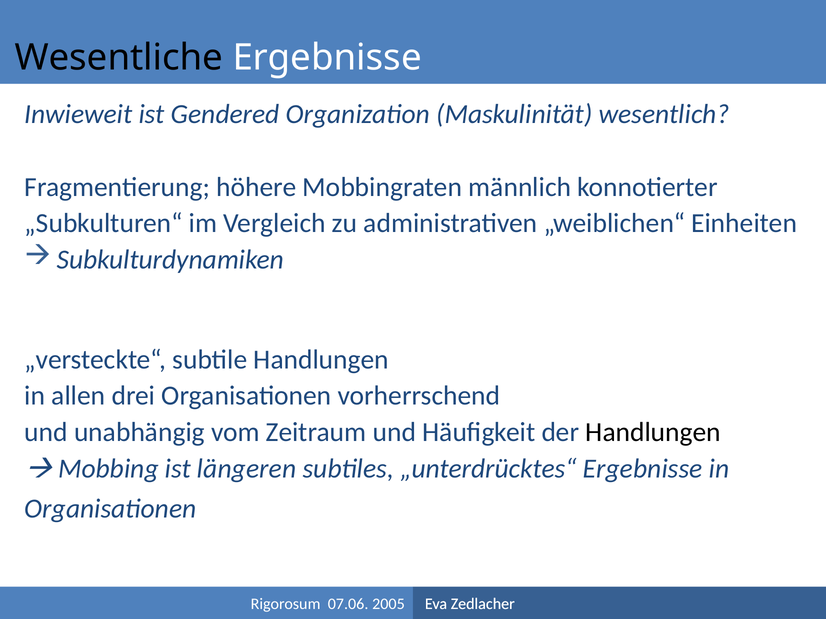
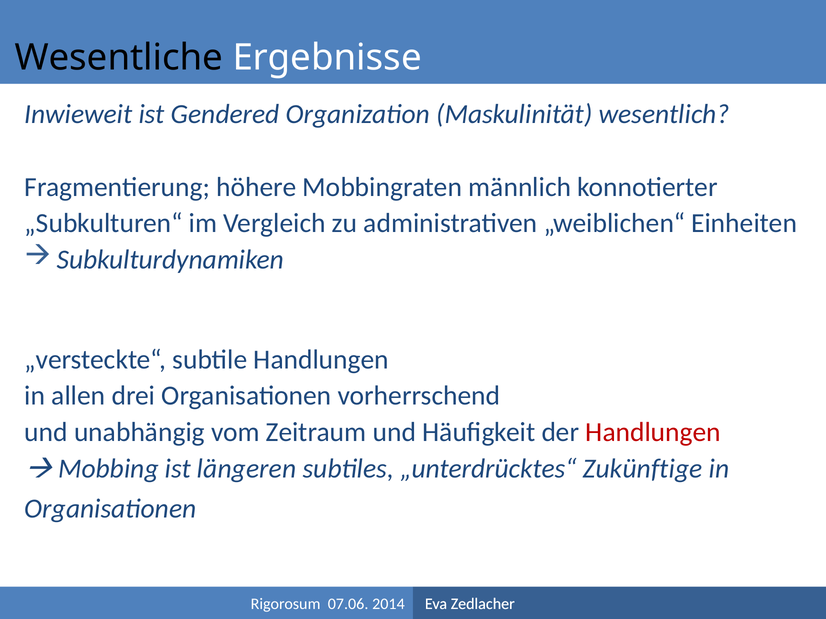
Handlungen at (653, 433) colour: black -> red
„unterdrücktes“ Ergebnisse: Ergebnisse -> Zukünftige
2005: 2005 -> 2014
